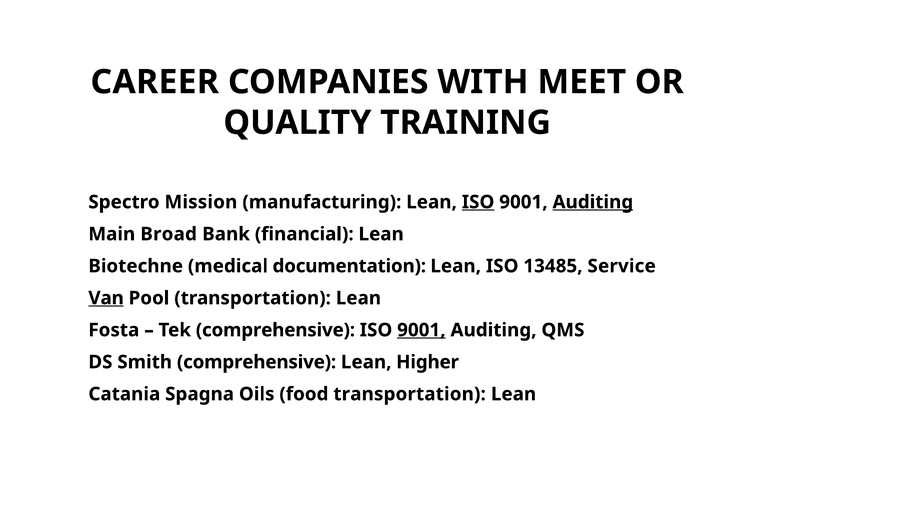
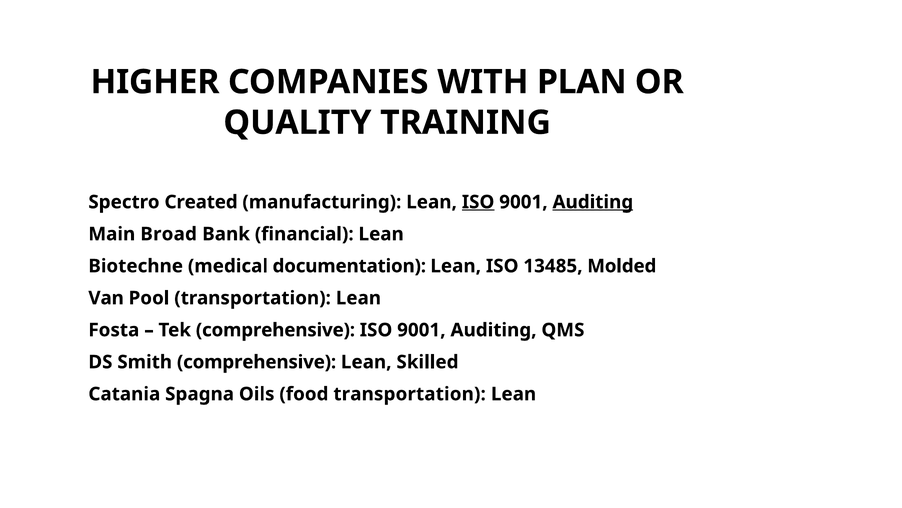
CAREER: CAREER -> HIGHER
MEET: MEET -> PLAN
Mission: Mission -> Created
Service: Service -> Molded
Van underline: present -> none
9001 at (421, 330) underline: present -> none
Higher: Higher -> Skilled
